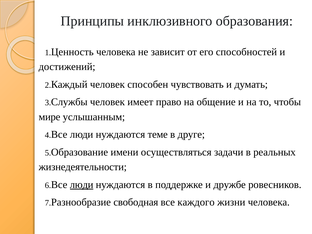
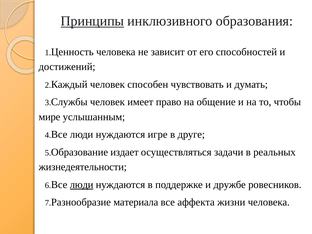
Принципы underline: none -> present
теме: теме -> игре
имени: имени -> издает
свободная: свободная -> материала
каждого: каждого -> аффекта
